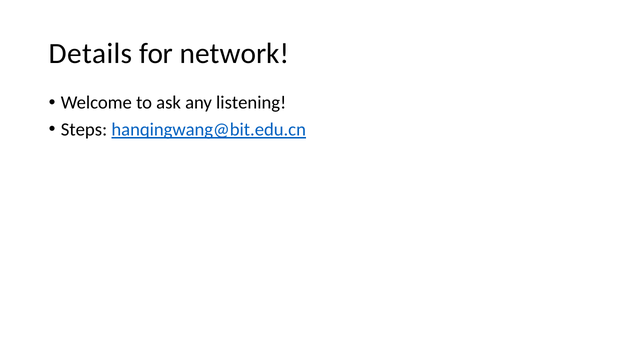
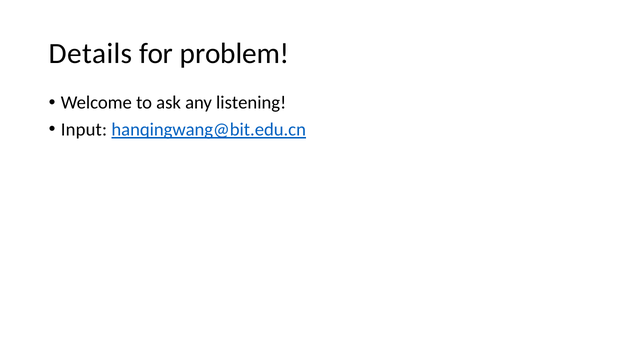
network: network -> problem
Steps: Steps -> Input
